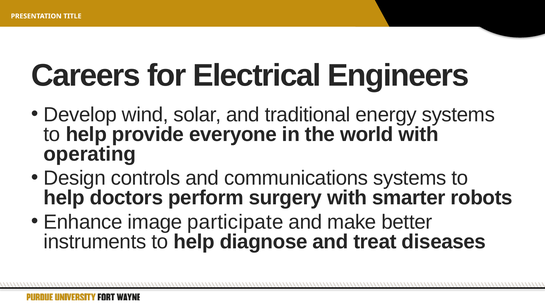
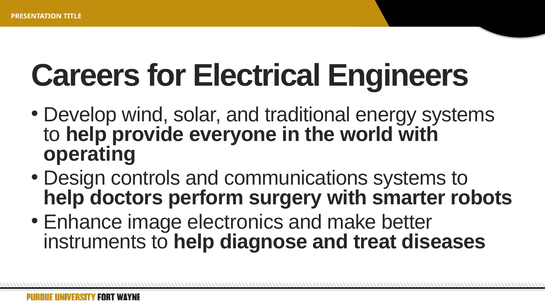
participate: participate -> electronics
